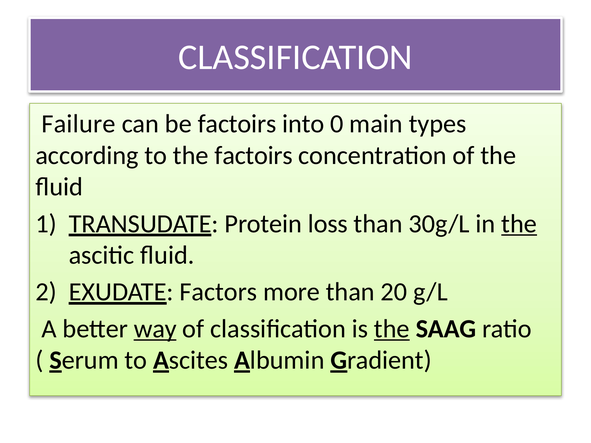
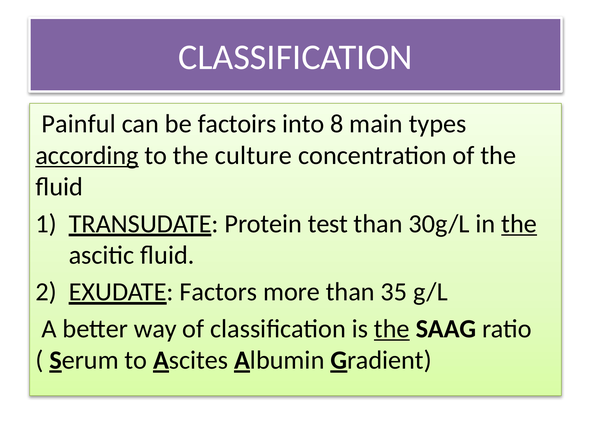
Failure: Failure -> Painful
0: 0 -> 8
according underline: none -> present
the factoirs: factoirs -> culture
loss: loss -> test
20: 20 -> 35
way underline: present -> none
